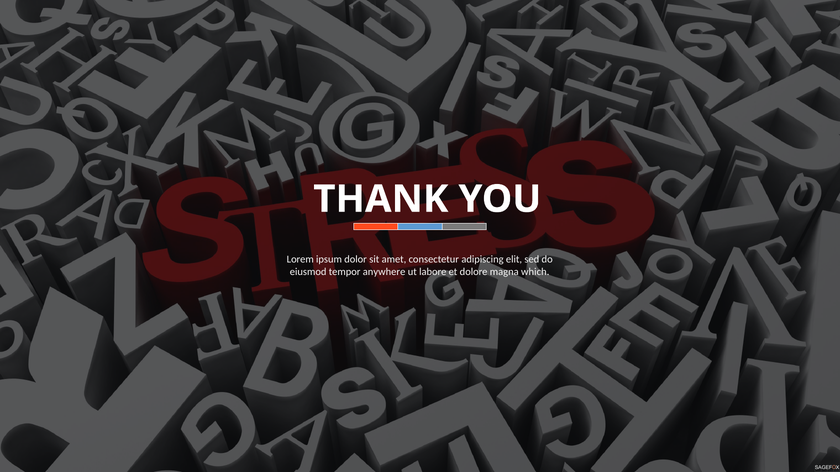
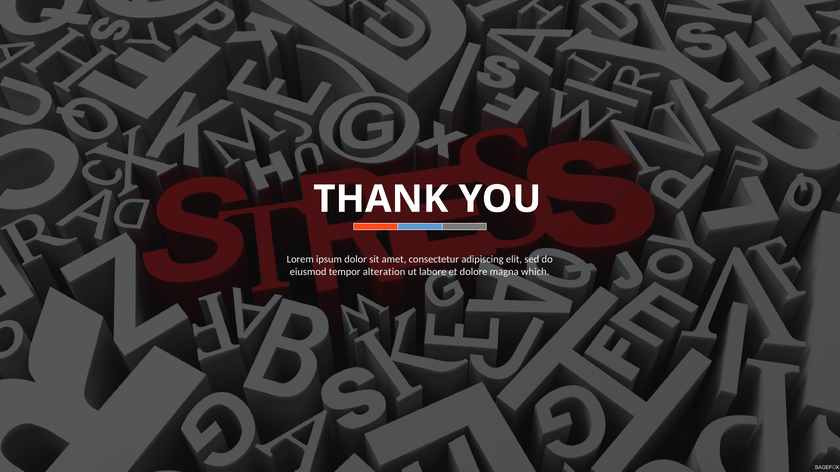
anywhere: anywhere -> alteration
